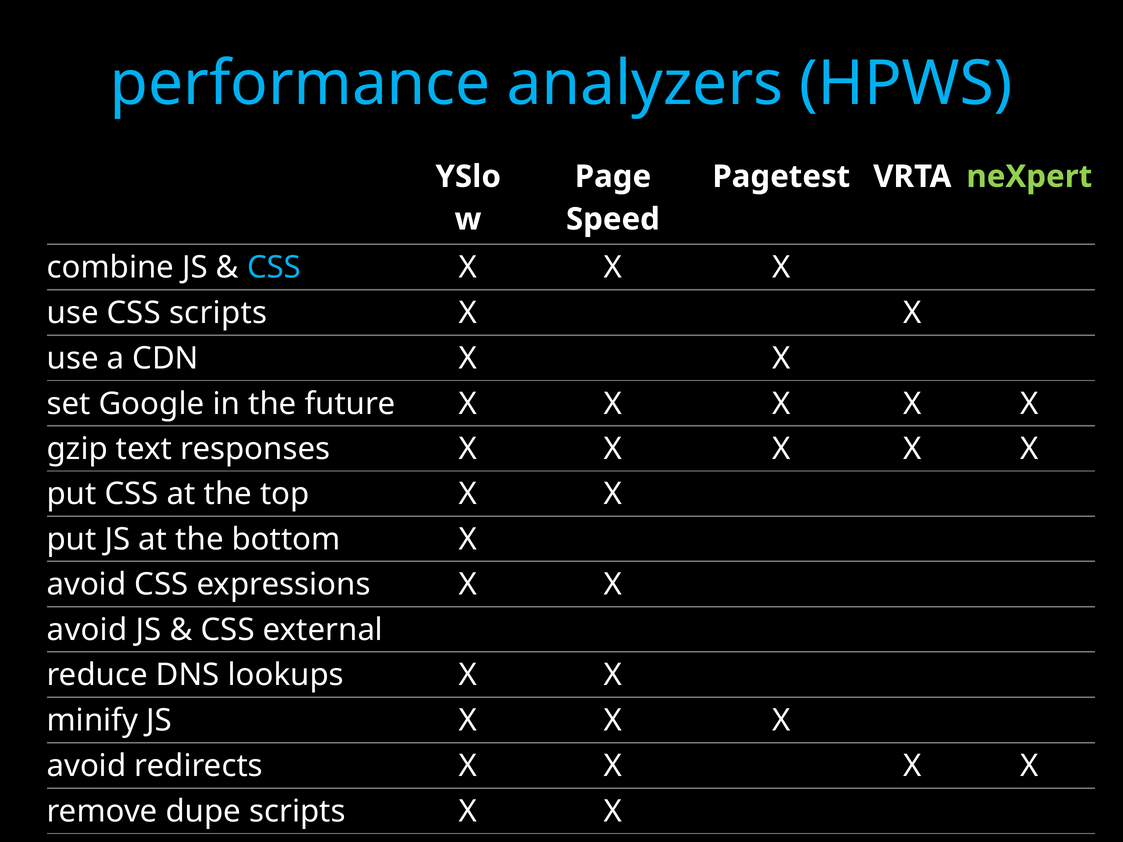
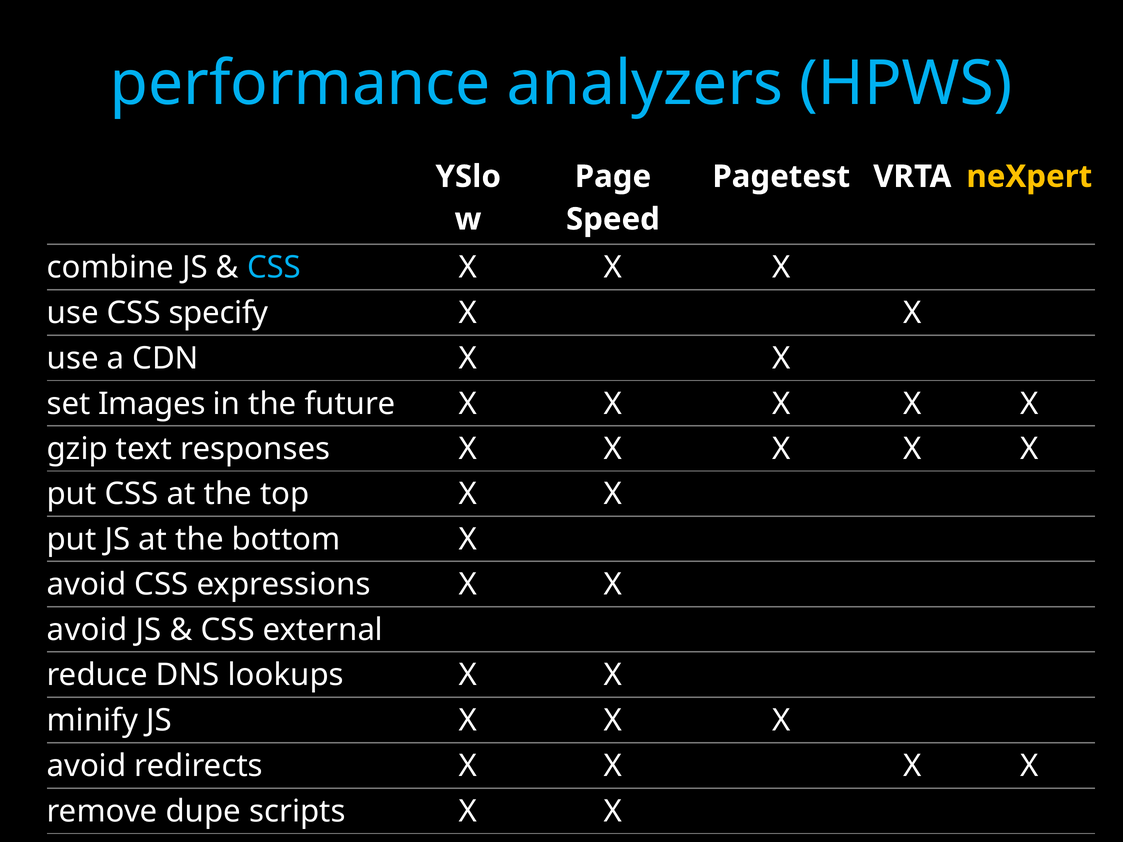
neXpert colour: light green -> yellow
CSS scripts: scripts -> specify
Google: Google -> Images
